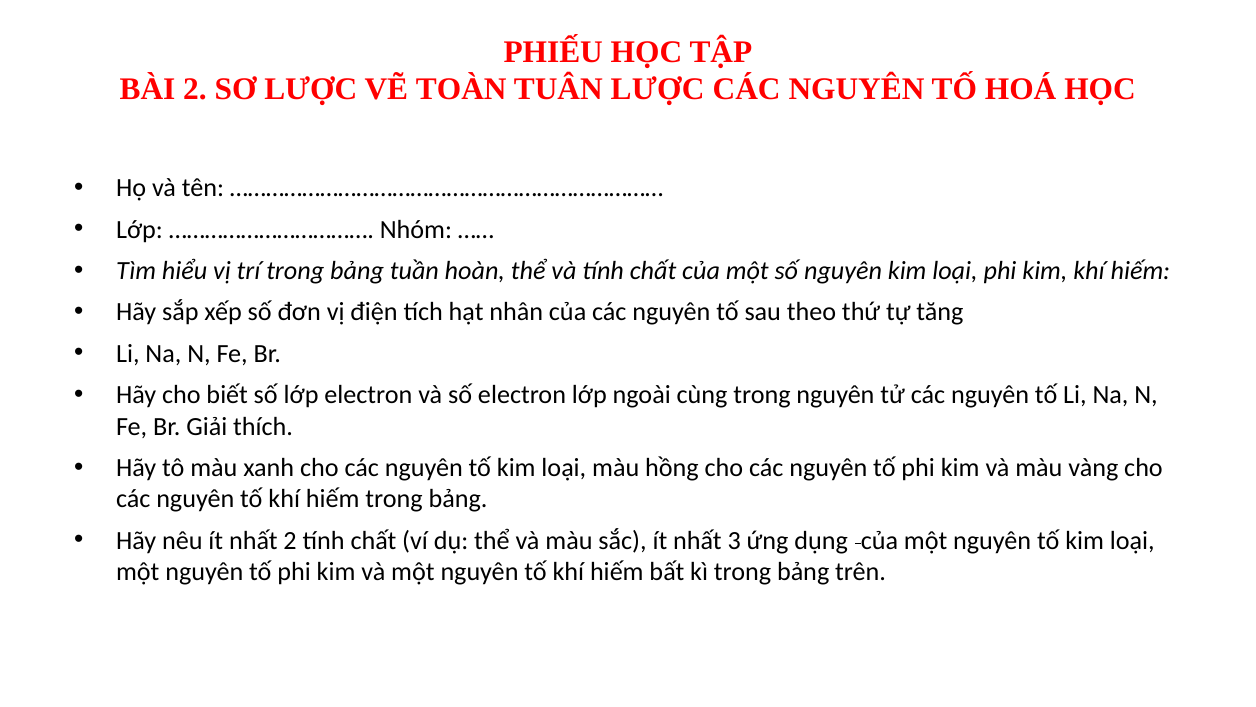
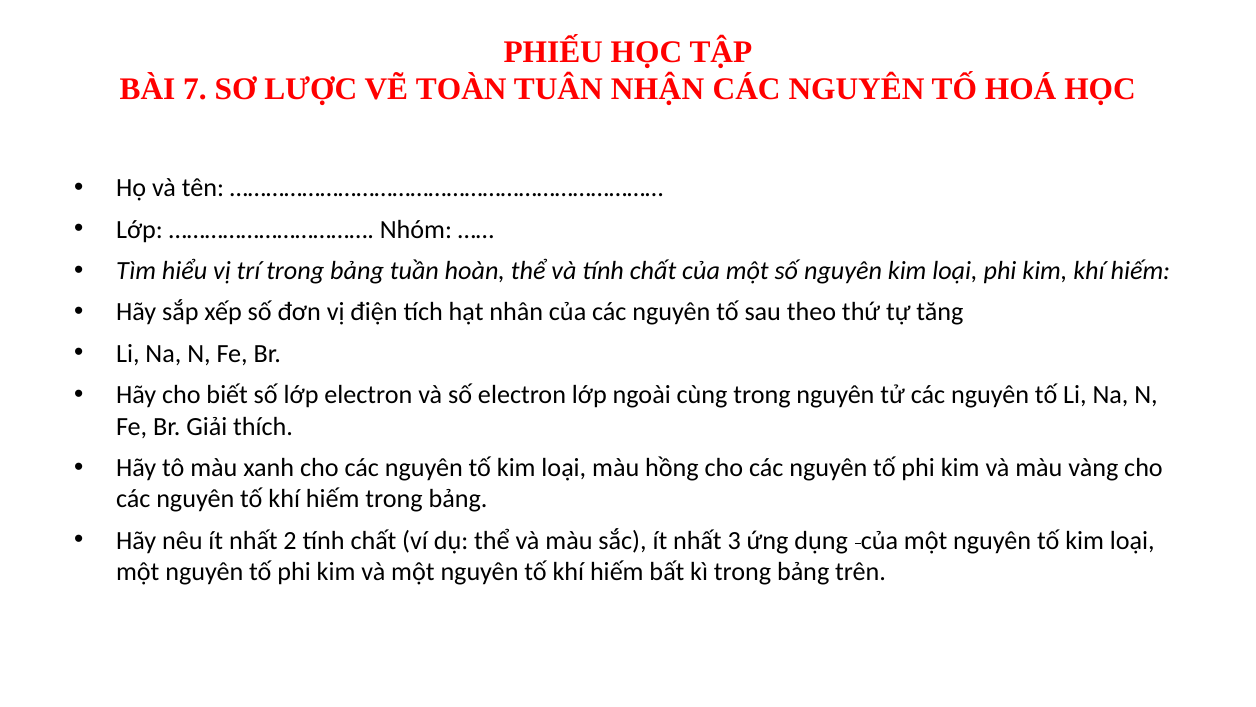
BÀI 2: 2 -> 7
TUÂN LƯỢC: LƯỢC -> NHẬN
